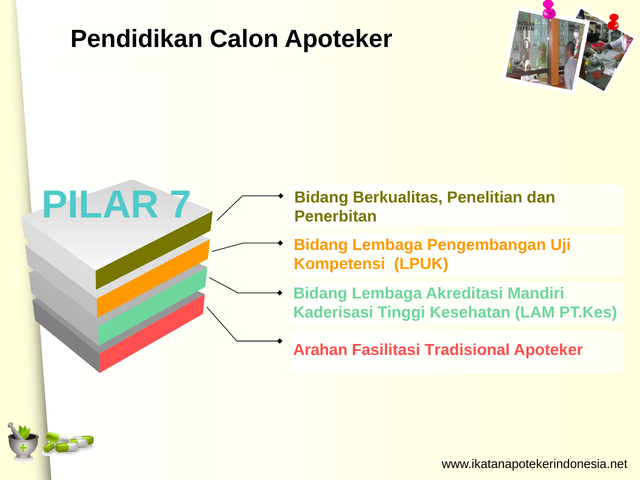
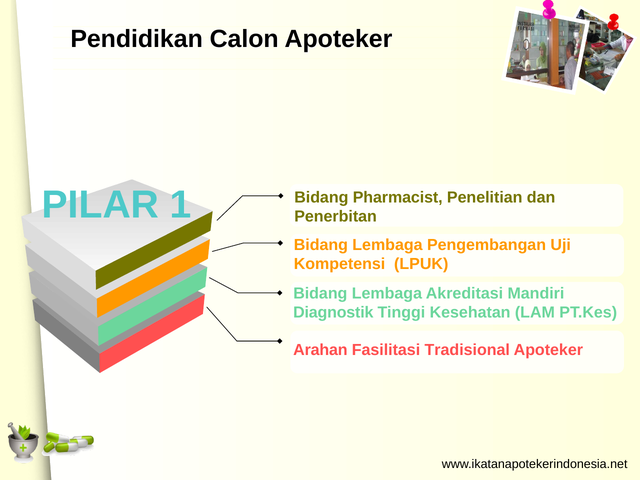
7: 7 -> 1
Berkualitas: Berkualitas -> Pharmacist
Kaderisasi: Kaderisasi -> Diagnostik
